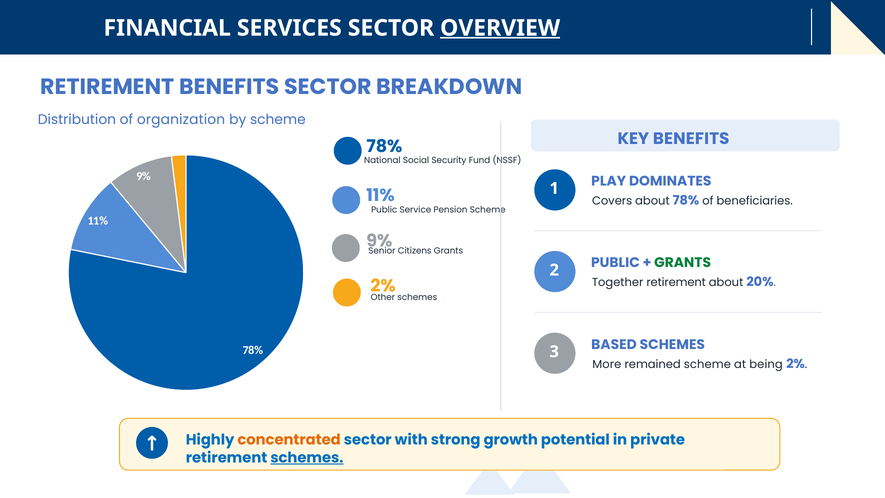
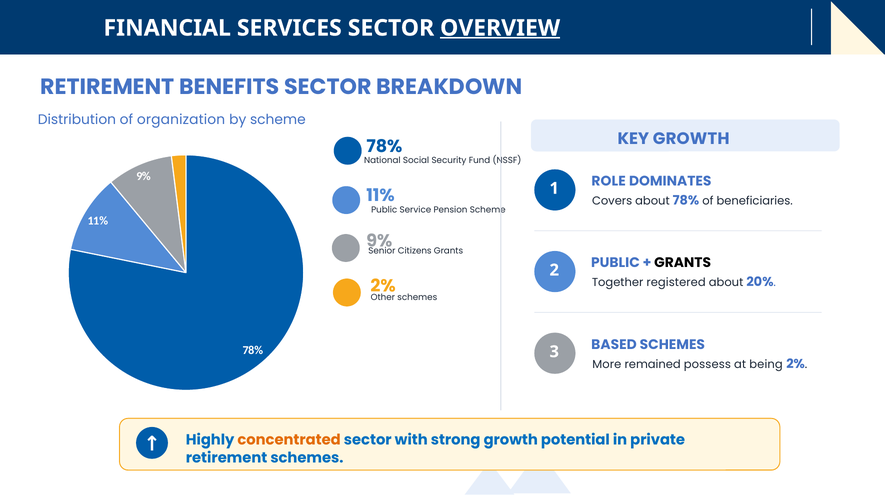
KEY BENEFITS: BENEFITS -> GROWTH
PLAY: PLAY -> ROLE
GRANTS at (683, 263) colour: green -> black
Together retirement: retirement -> registered
remained scheme: scheme -> possess
schemes at (307, 458) underline: present -> none
